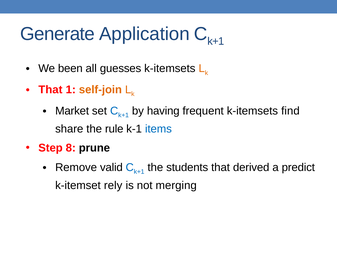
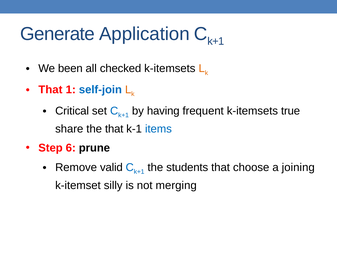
guesses: guesses -> checked
self-join colour: orange -> blue
Market: Market -> Critical
find: find -> true
the rule: rule -> that
8: 8 -> 6
derived: derived -> choose
predict: predict -> joining
rely: rely -> silly
